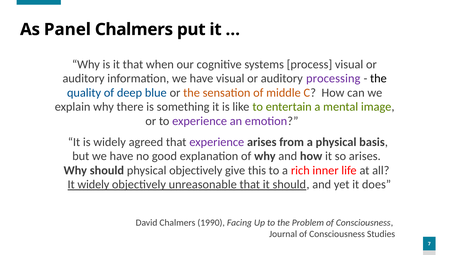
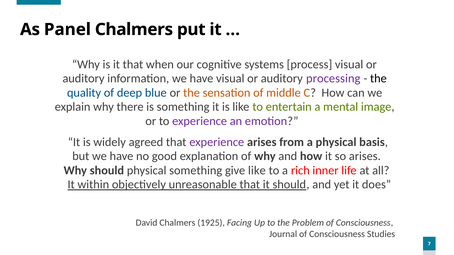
physical objectively: objectively -> something
give this: this -> like
It widely: widely -> within
1990: 1990 -> 1925
